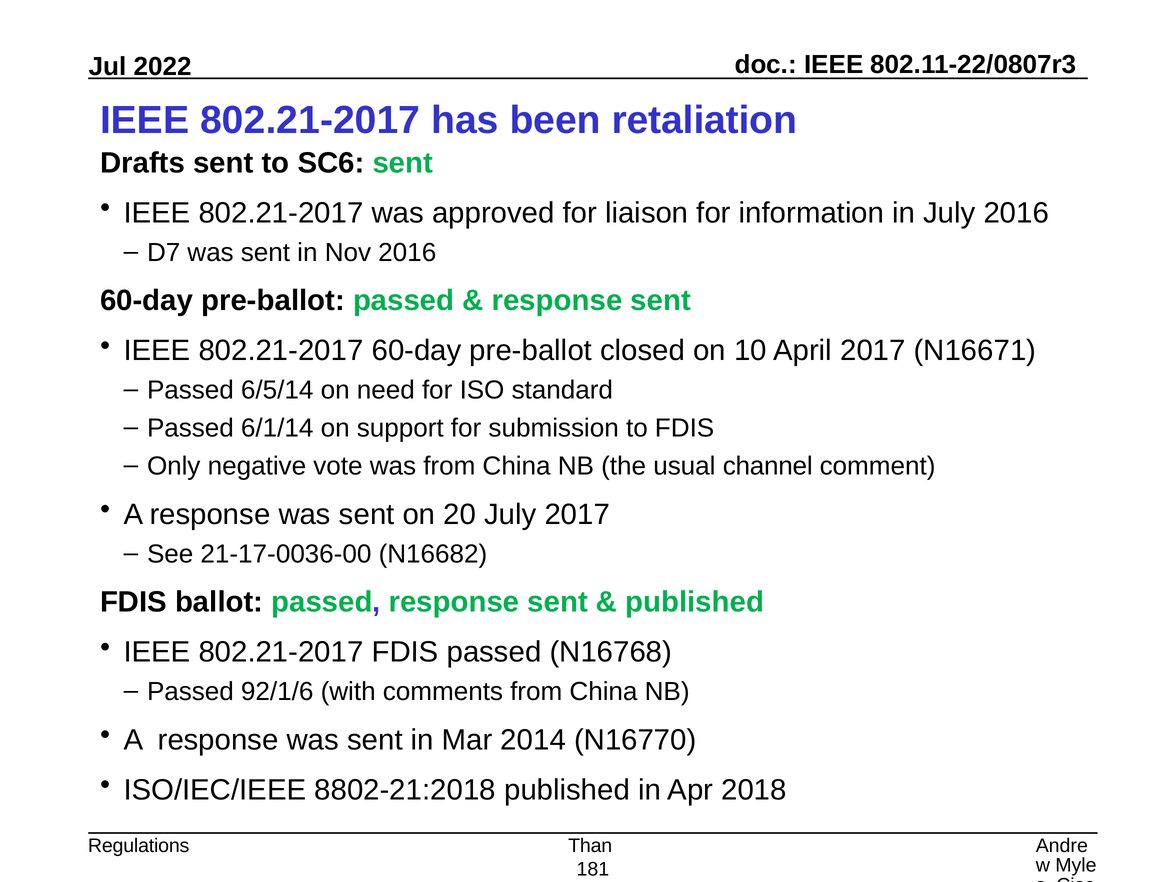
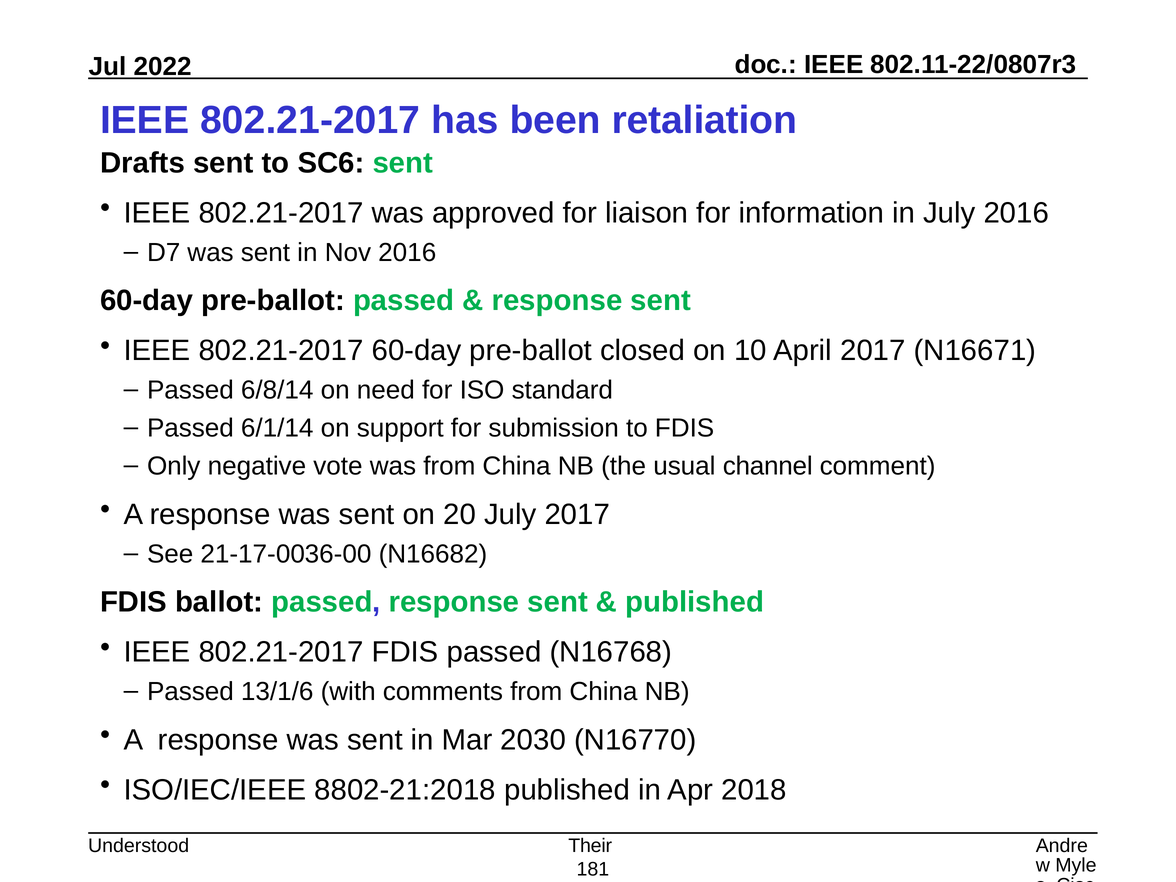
6/5/14: 6/5/14 -> 6/8/14
92/1/6: 92/1/6 -> 13/1/6
2014: 2014 -> 2030
Regulations: Regulations -> Understood
Than: Than -> Their
